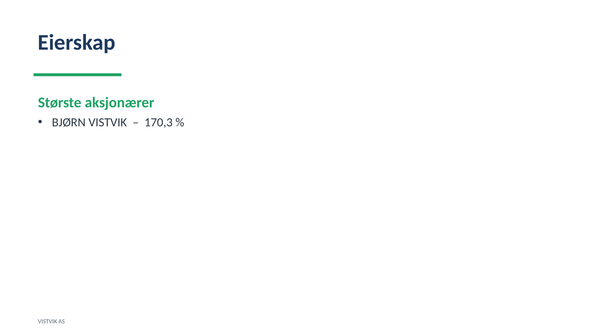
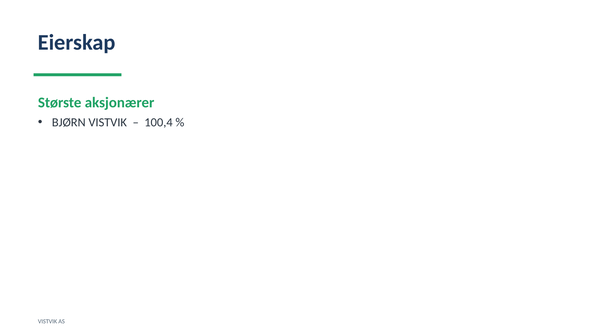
170,3: 170,3 -> 100,4
